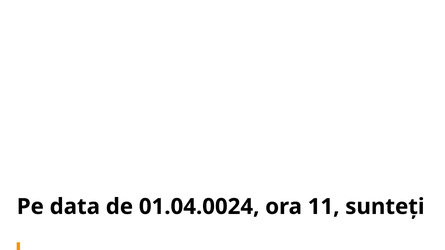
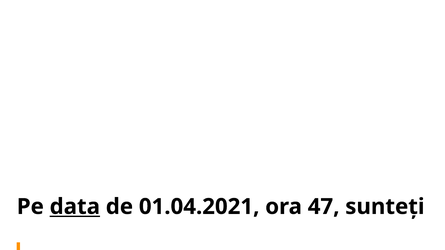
data underline: none -> present
01.04.0024: 01.04.0024 -> 01.04.2021
11: 11 -> 47
